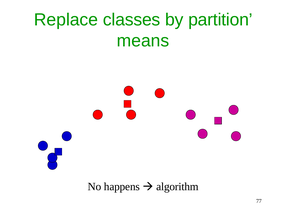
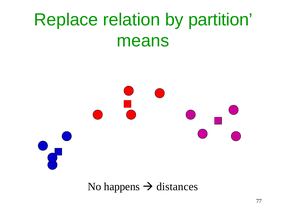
classes: classes -> relation
algorithm: algorithm -> distances
